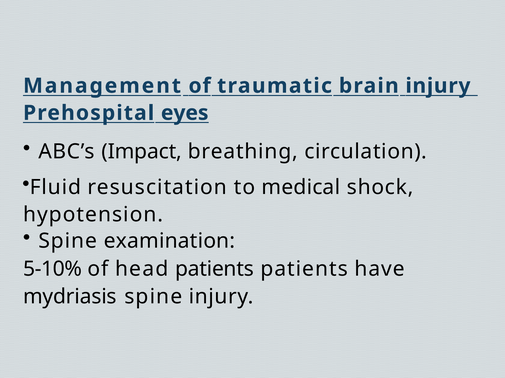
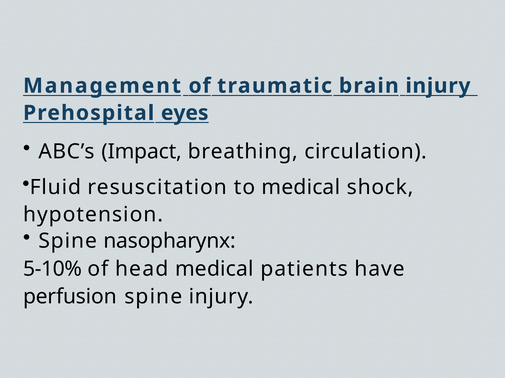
examination: examination -> nasopharynx
head patients: patients -> medical
mydriasis: mydriasis -> perfusion
